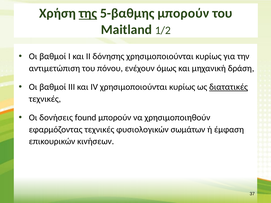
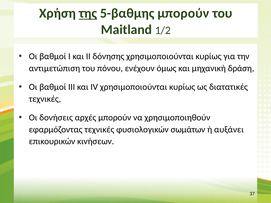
διατατικές underline: present -> none
found: found -> αρχές
έμφαση: έμφαση -> αυξάνει
